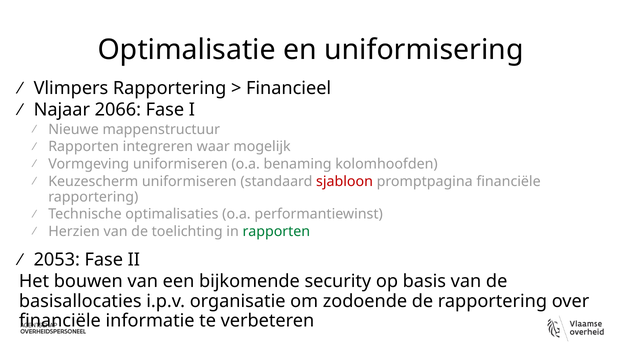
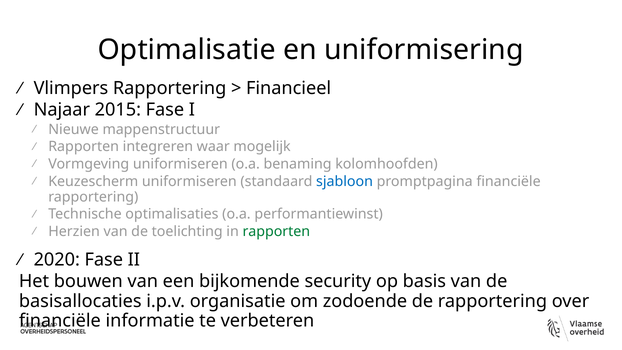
2066: 2066 -> 2015
sjabloon colour: red -> blue
2053: 2053 -> 2020
